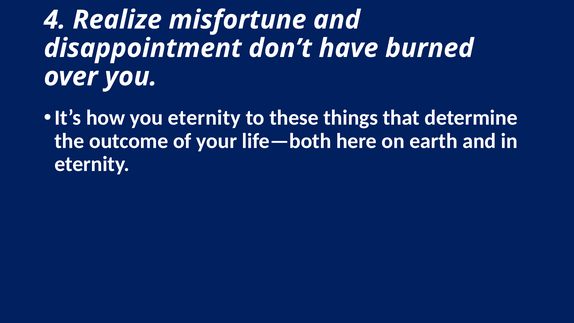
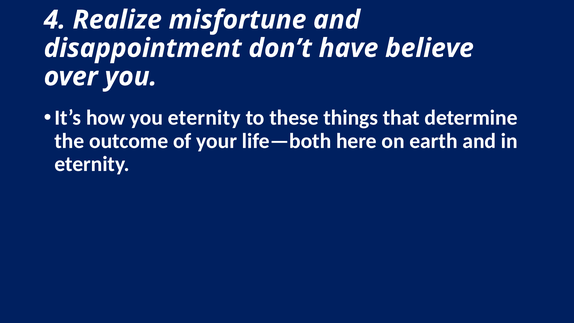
burned: burned -> believe
